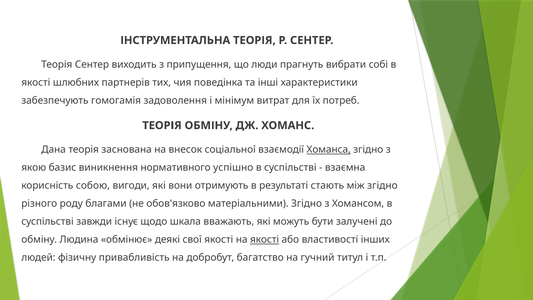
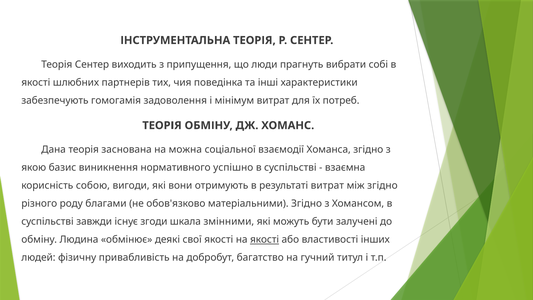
внесок: внесок -> можна
Хоманса underline: present -> none
результаті стають: стають -> витрат
щодо: щодо -> згоди
вважають: вважають -> змінними
